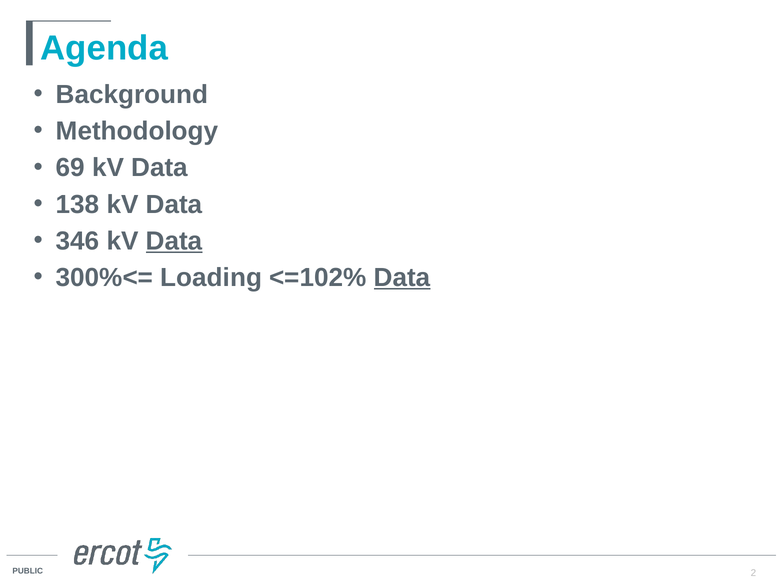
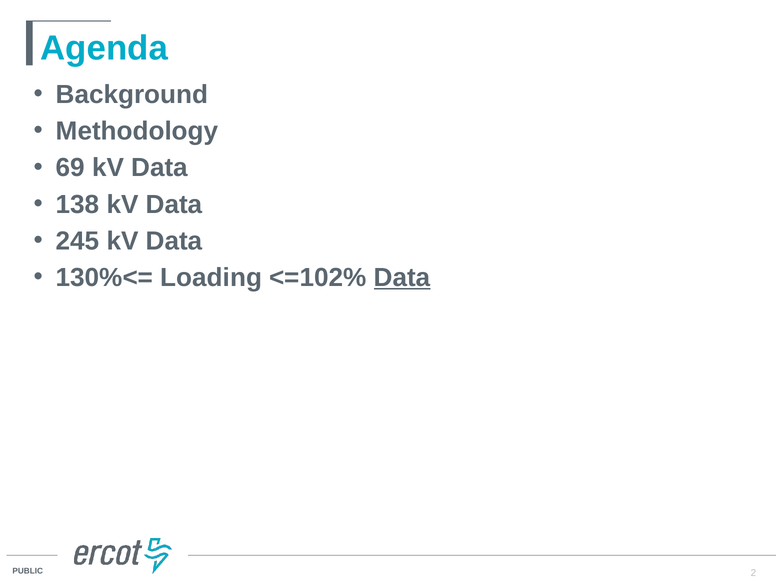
346: 346 -> 245
Data at (174, 241) underline: present -> none
300%<=: 300%<= -> 130%<=
